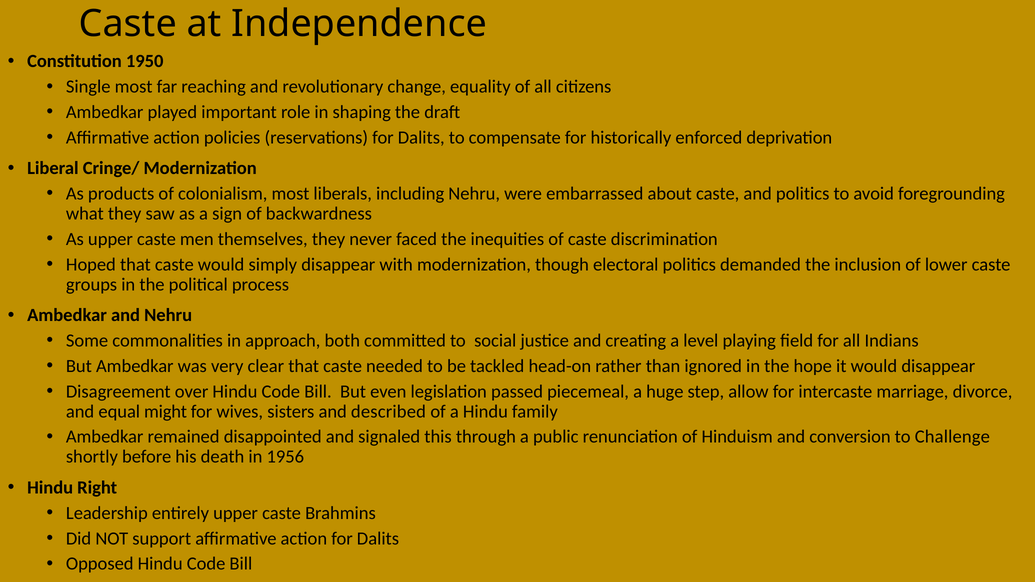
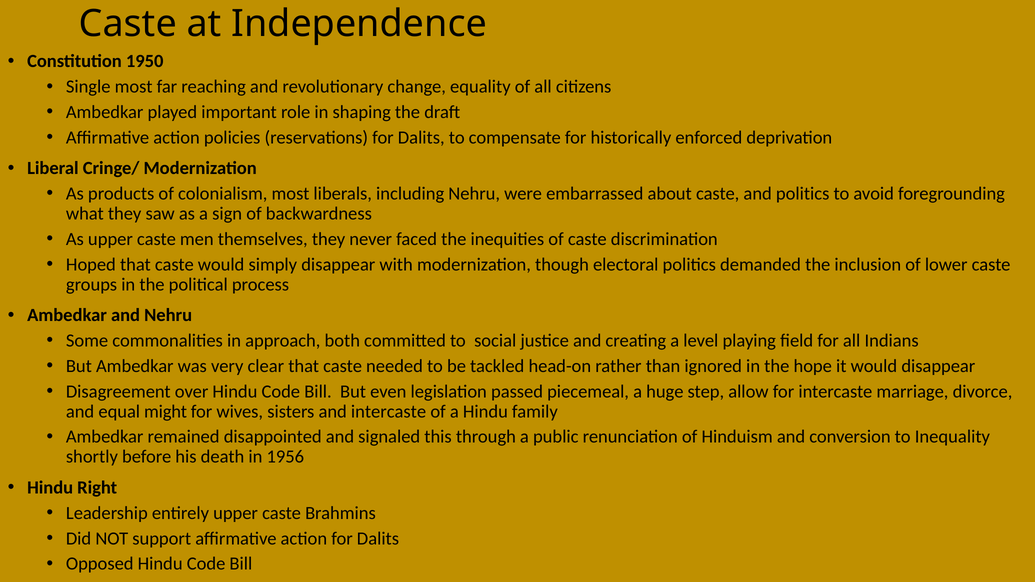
and described: described -> intercaste
Challenge: Challenge -> Inequality
